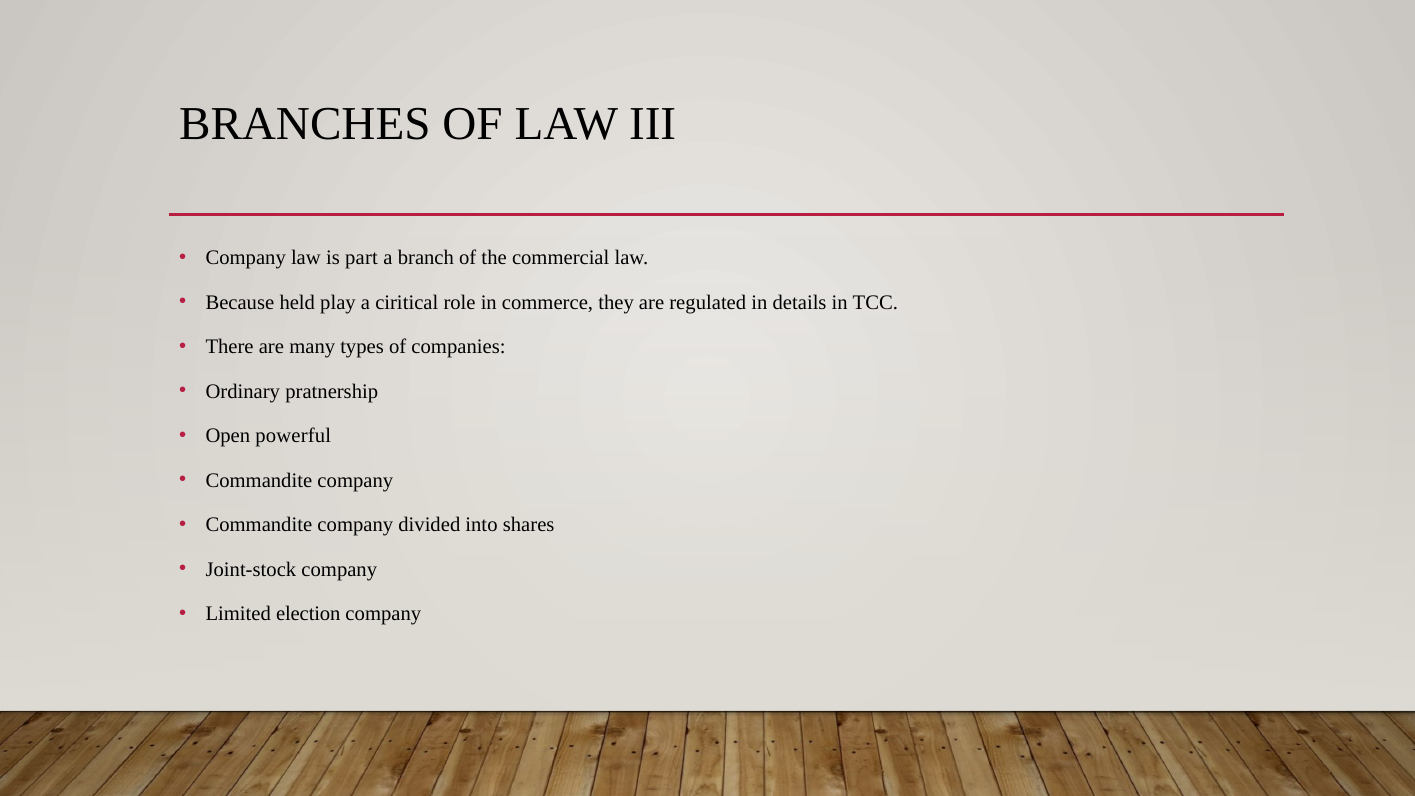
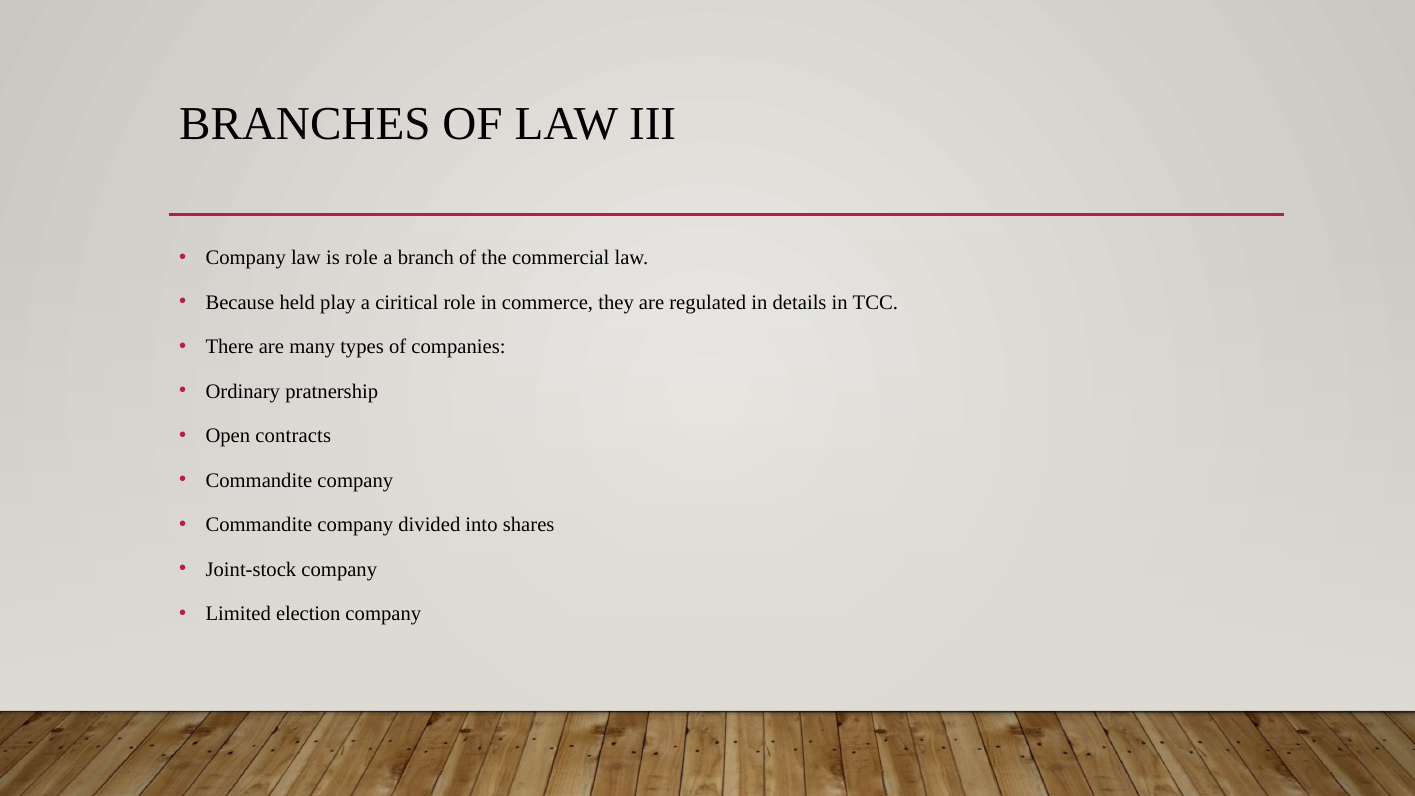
is part: part -> role
powerful: powerful -> contracts
